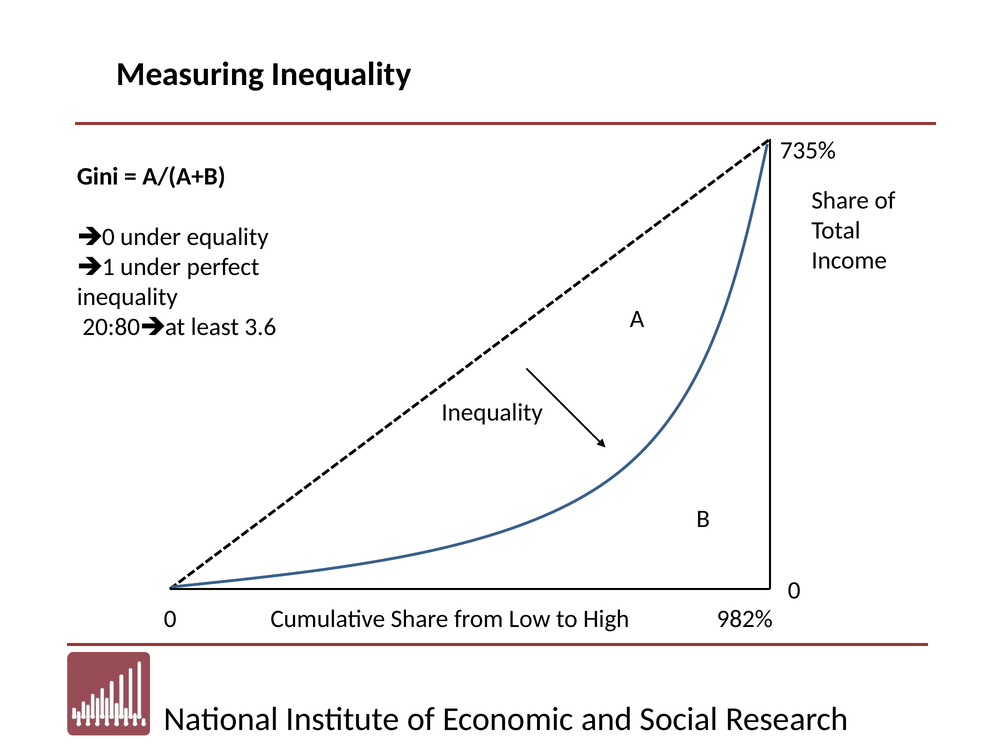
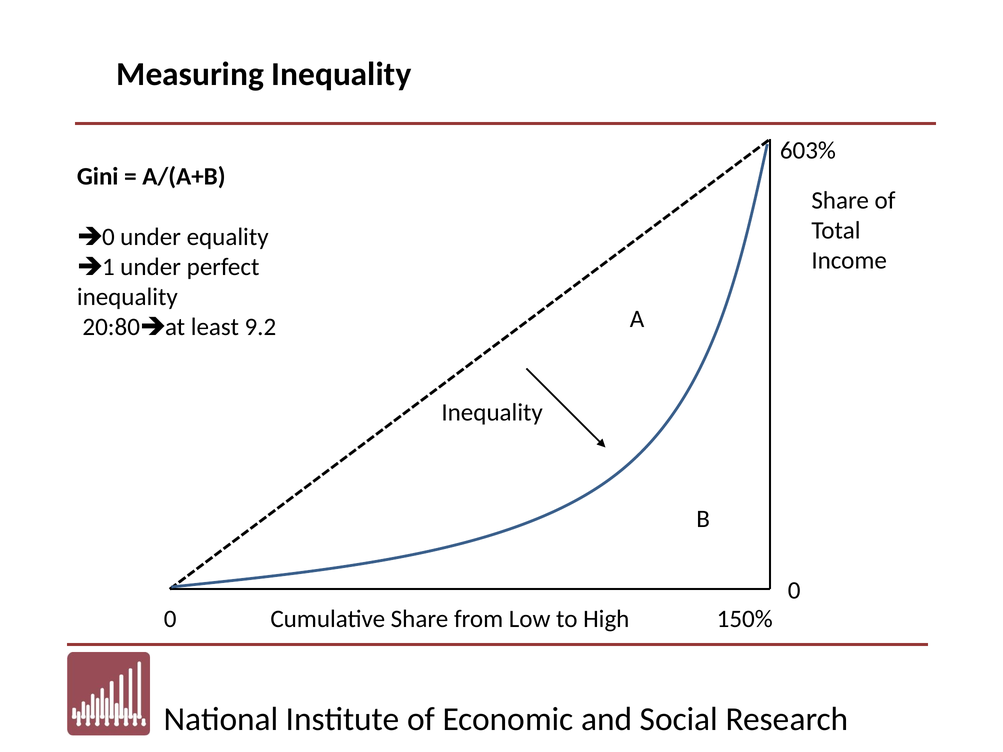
735%: 735% -> 603%
3.6: 3.6 -> 9.2
982%: 982% -> 150%
